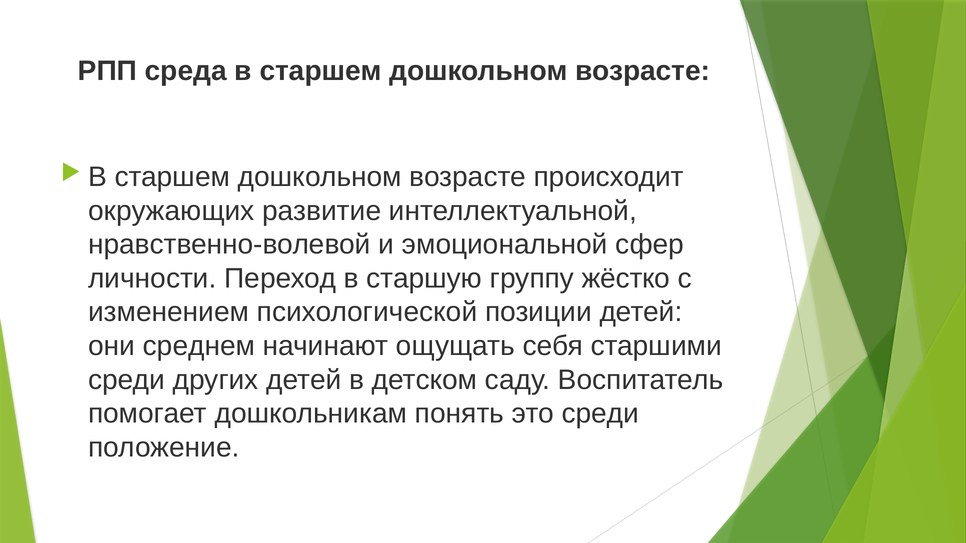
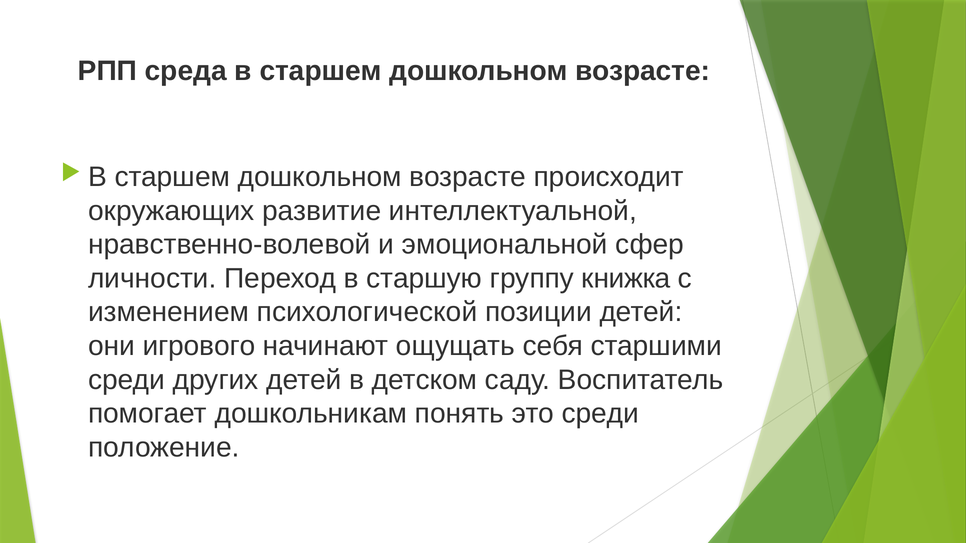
жёстко: жёстко -> книжка
среднем: среднем -> игрового
